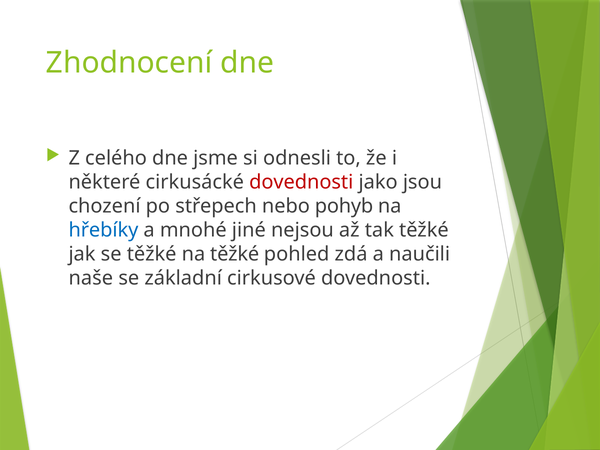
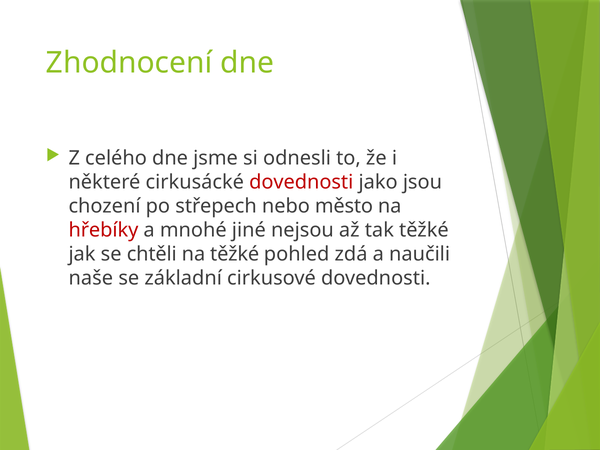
pohyb: pohyb -> město
hřebíky colour: blue -> red
se těžké: těžké -> chtěli
